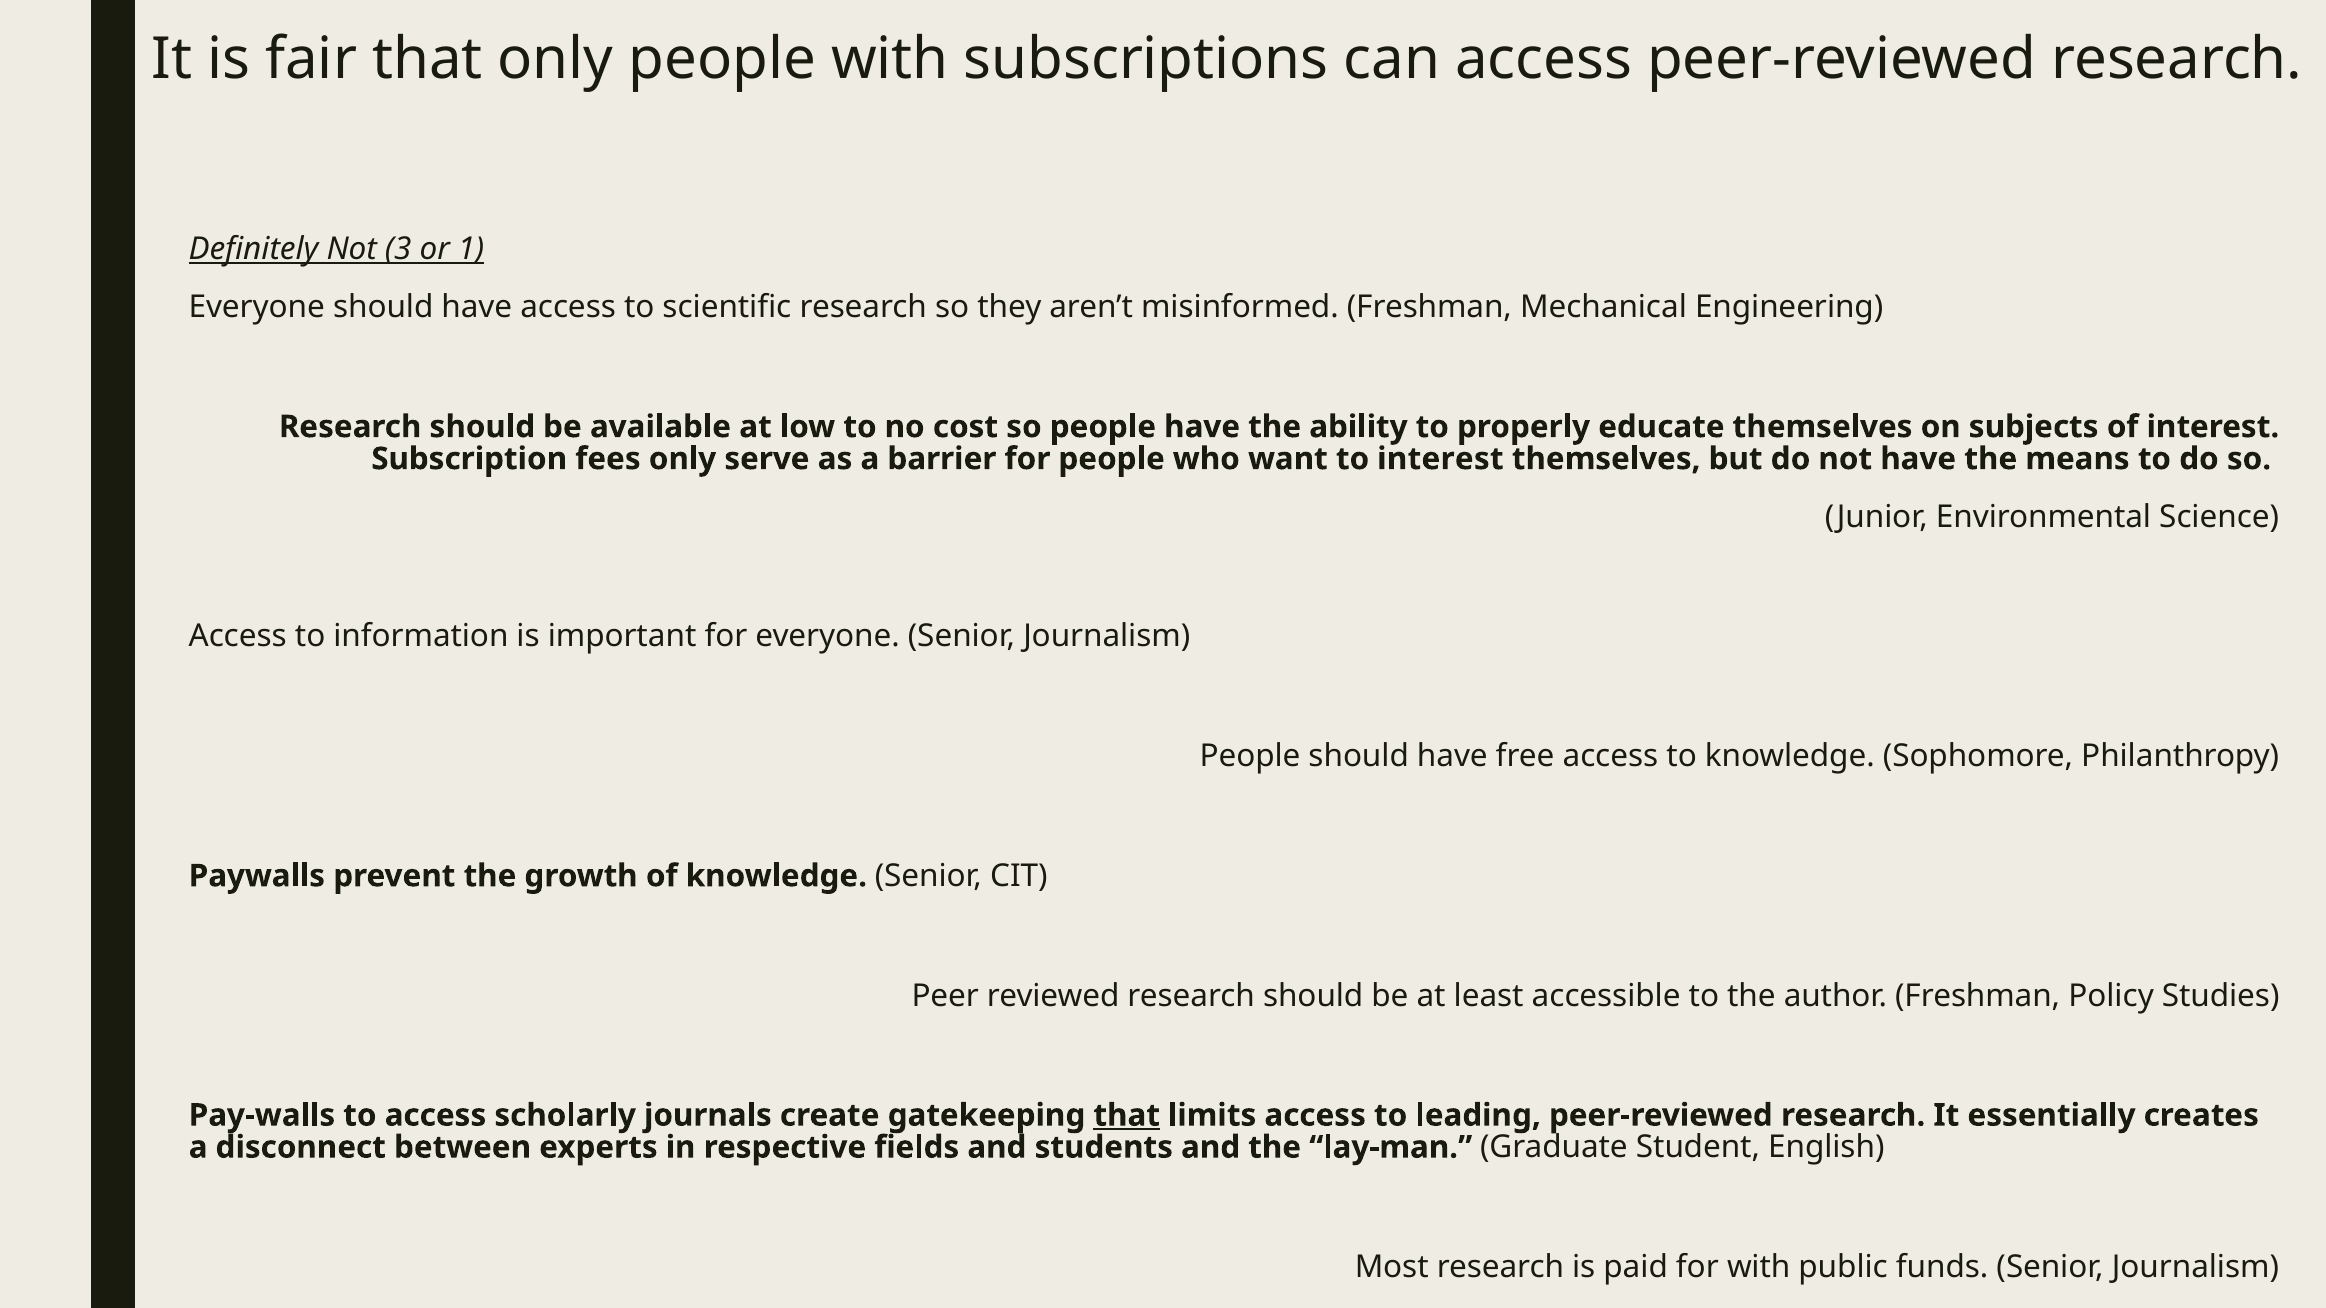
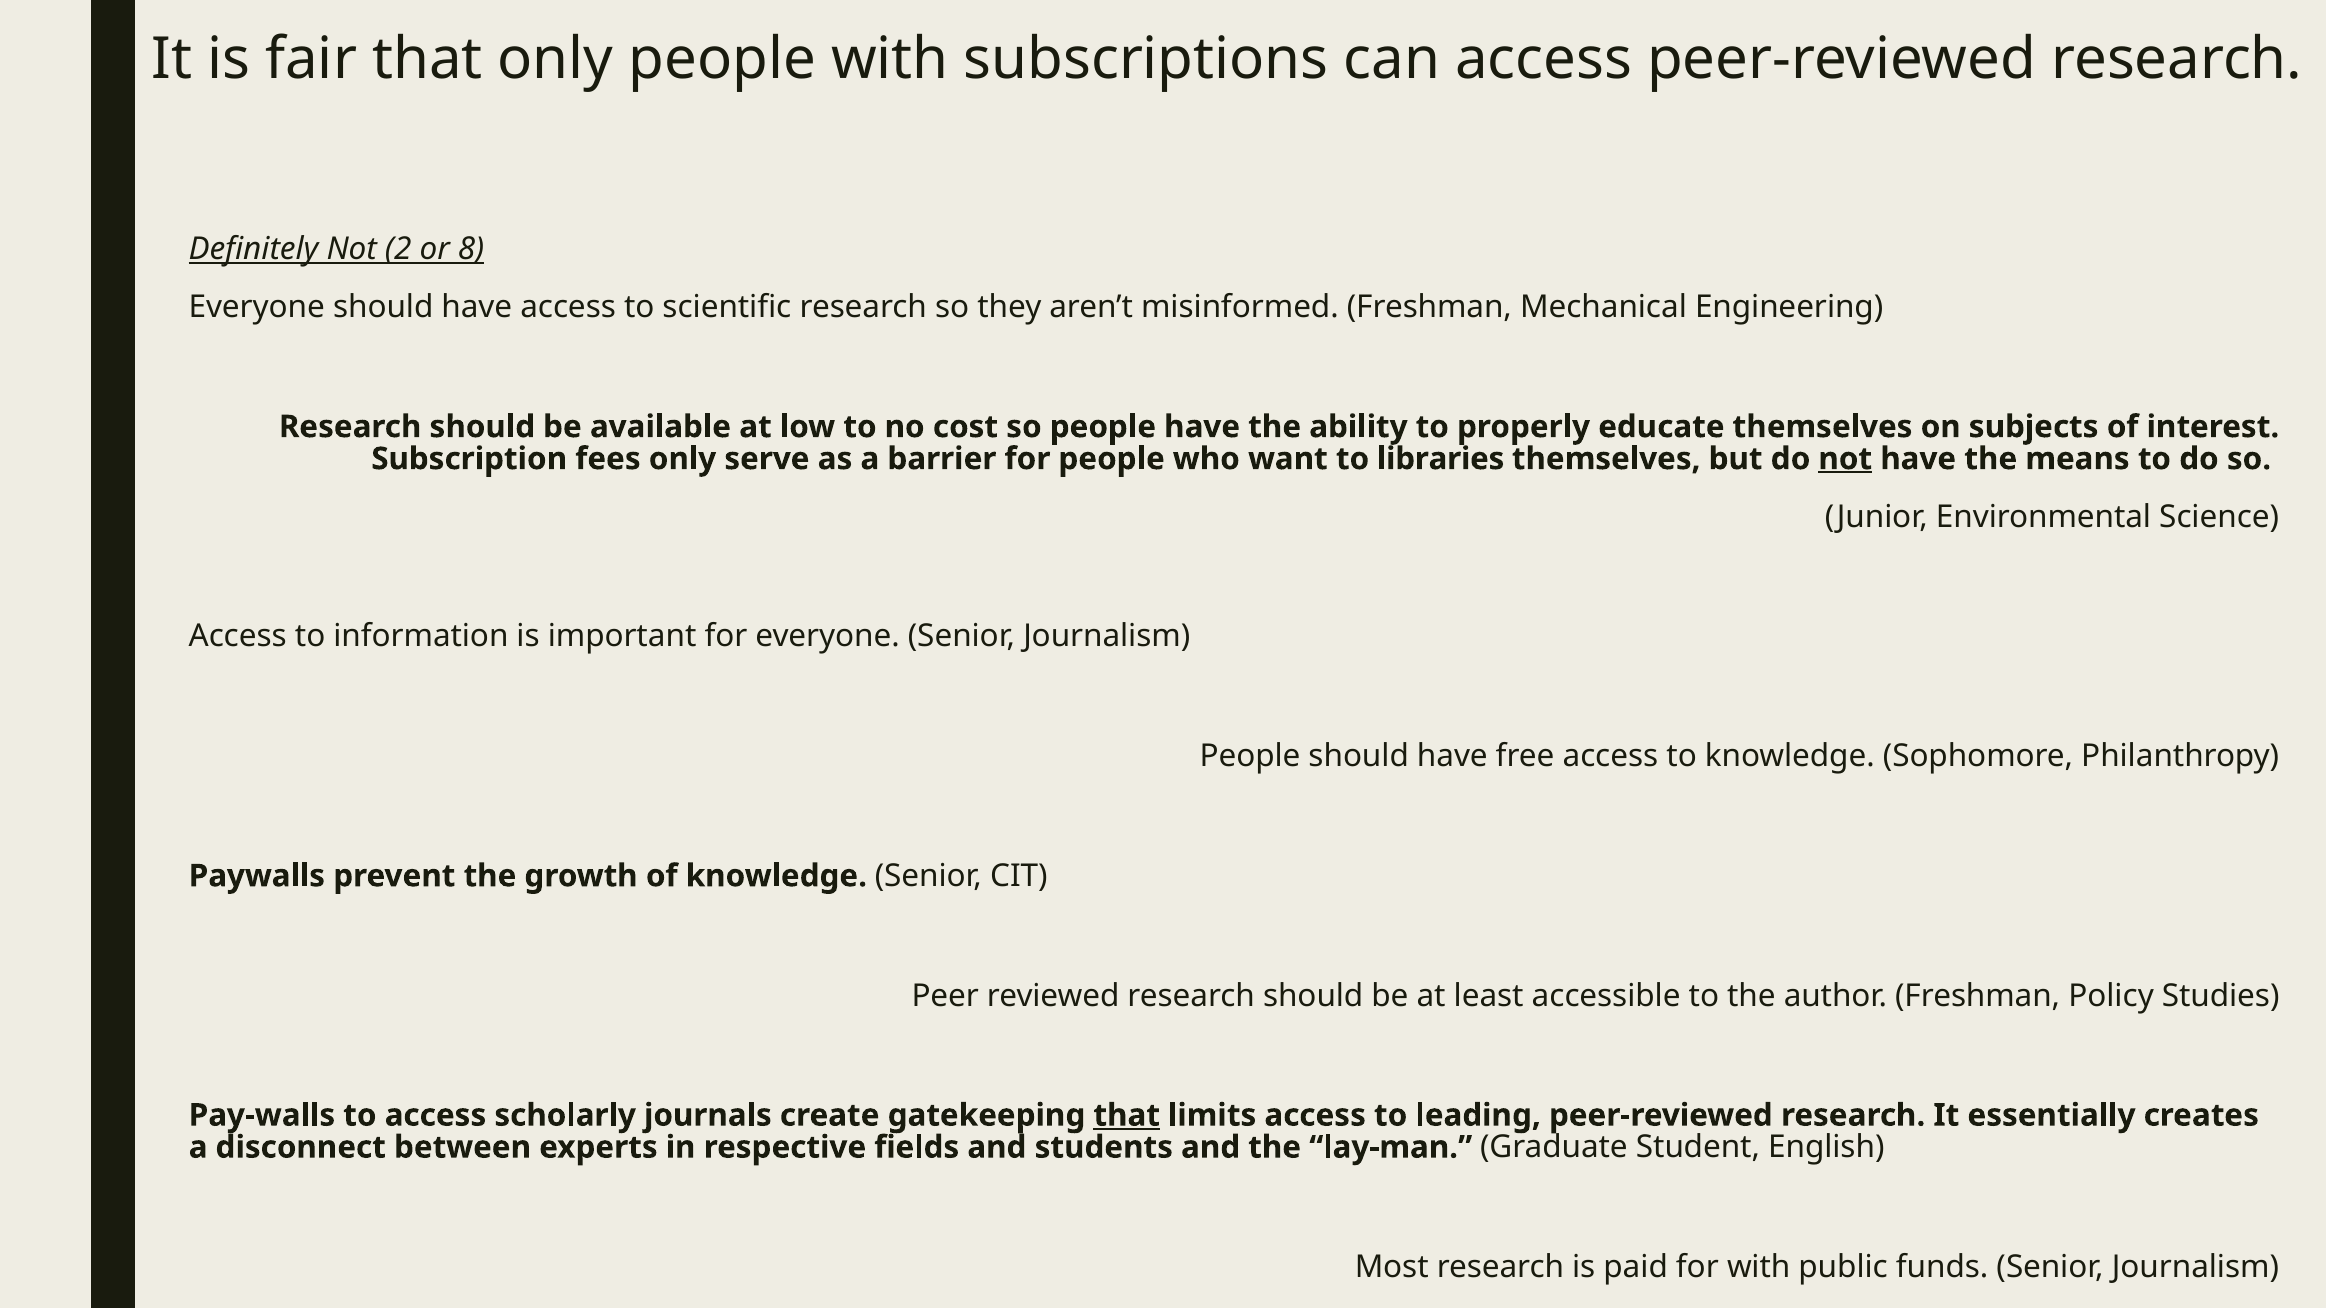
3: 3 -> 2
1: 1 -> 8
to interest: interest -> libraries
not at (1845, 459) underline: none -> present
